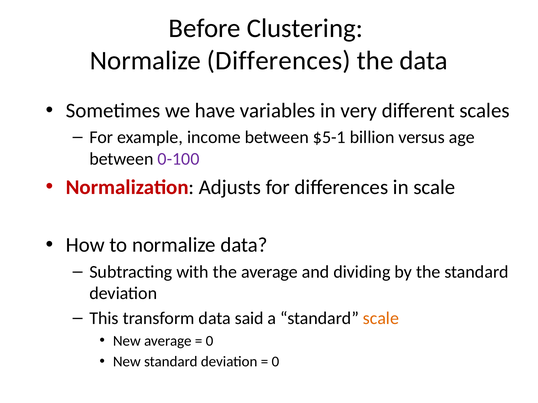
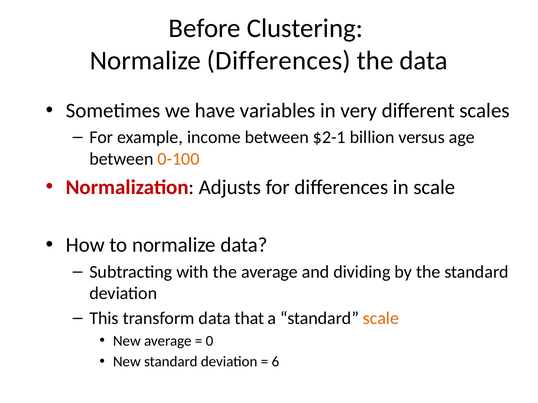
$5-1: $5-1 -> $2-1
0-100 colour: purple -> orange
said: said -> that
0 at (275, 362): 0 -> 6
